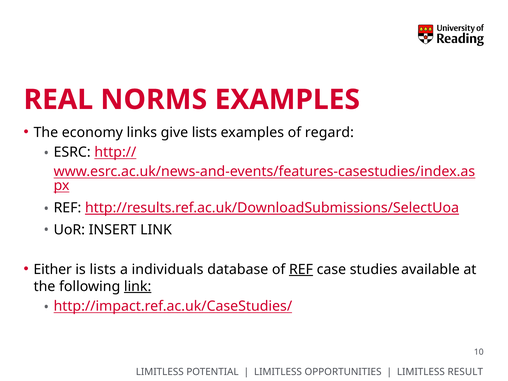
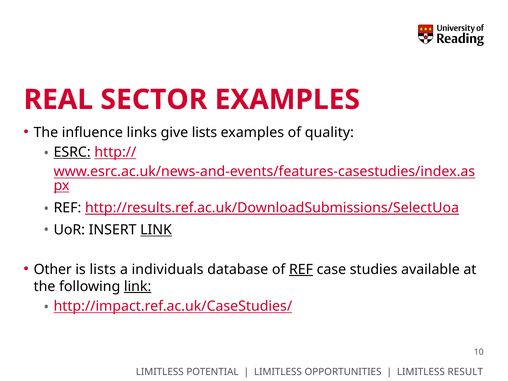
NORMS: NORMS -> SECTOR
economy: economy -> influence
regard: regard -> quality
ESRC underline: none -> present
LINK at (156, 230) underline: none -> present
Either: Either -> Other
